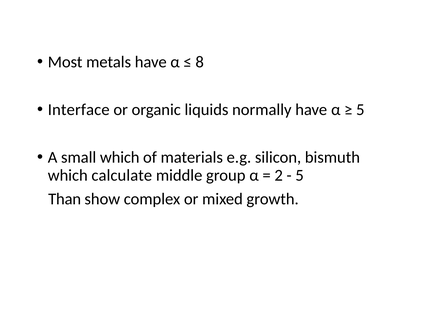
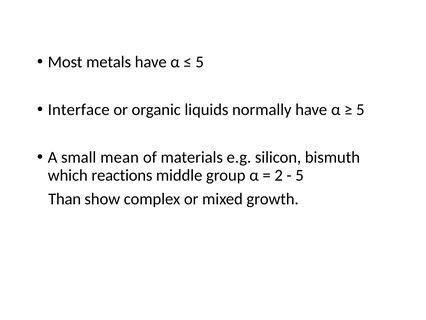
8 at (200, 62): 8 -> 5
small which: which -> mean
calculate: calculate -> reactions
